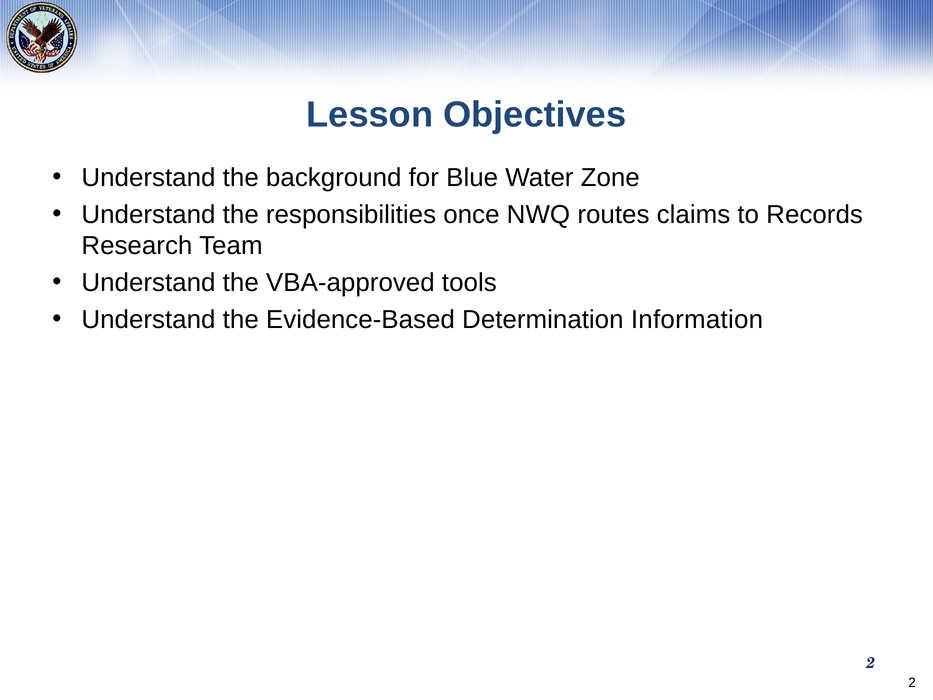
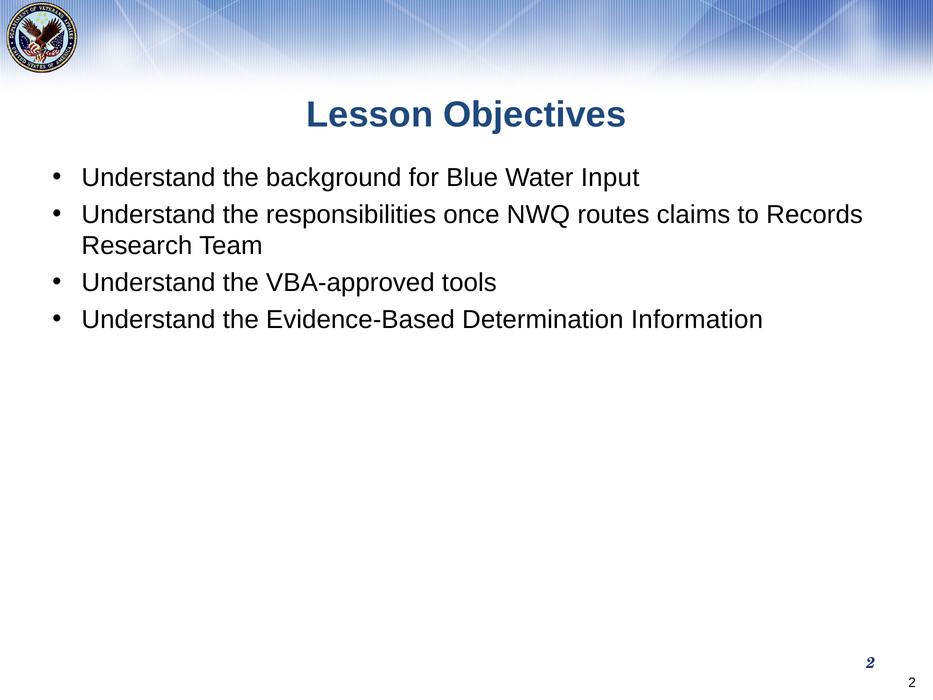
Zone: Zone -> Input
